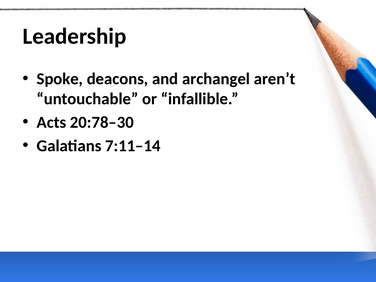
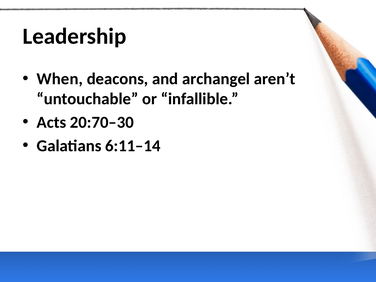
Spoke: Spoke -> When
20:78–30: 20:78–30 -> 20:70–30
7:11–14: 7:11–14 -> 6:11–14
